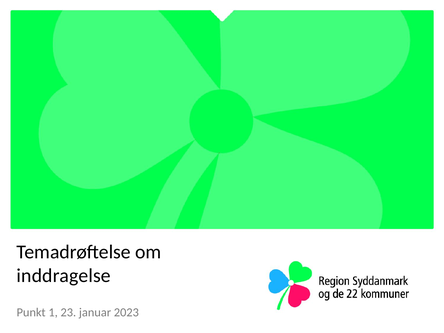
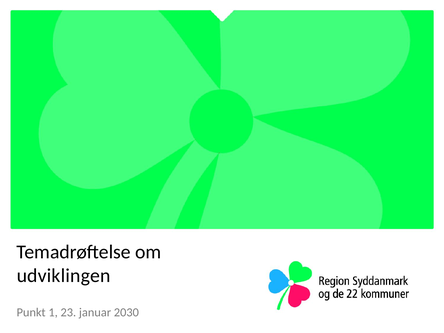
inddragelse: inddragelse -> udviklingen
2023: 2023 -> 2030
